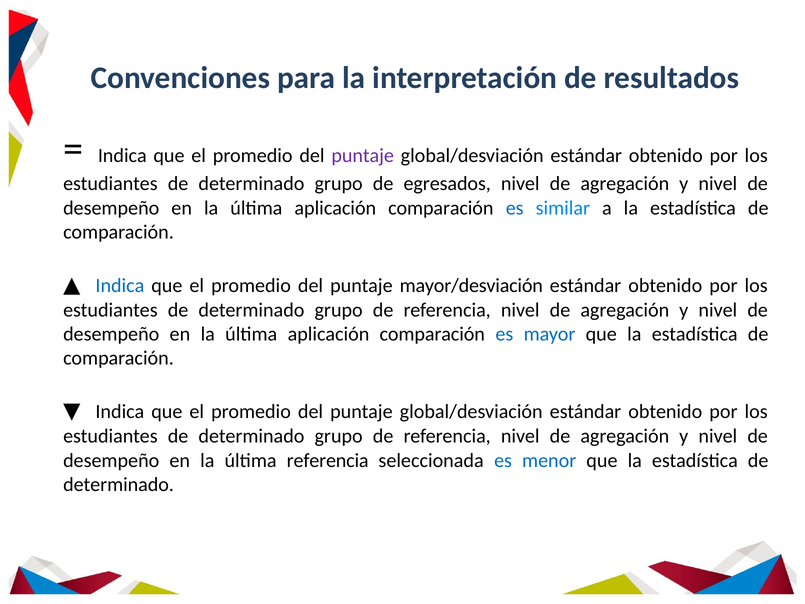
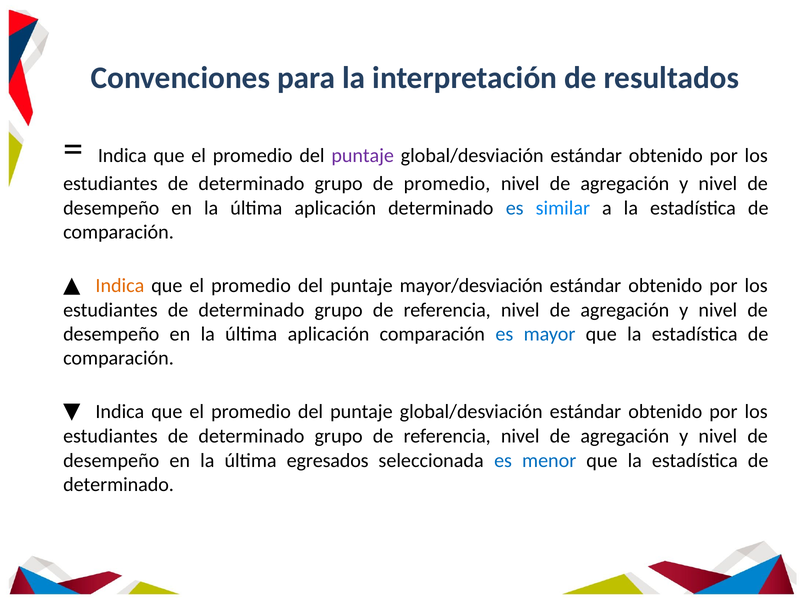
de egresados: egresados -> promedio
comparación at (441, 208): comparación -> determinado
Indica at (120, 285) colour: blue -> orange
última referencia: referencia -> egresados
